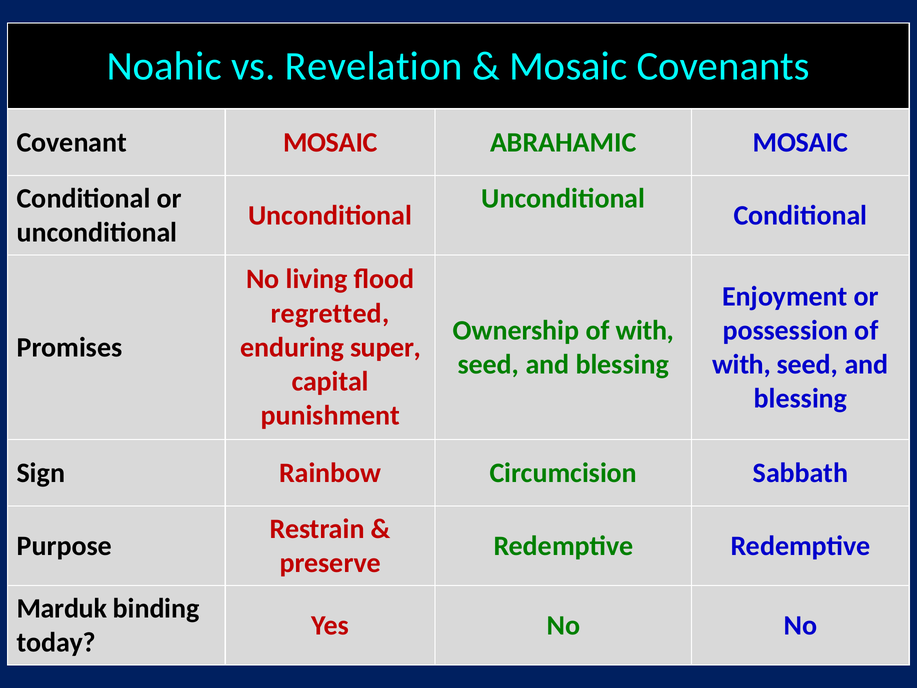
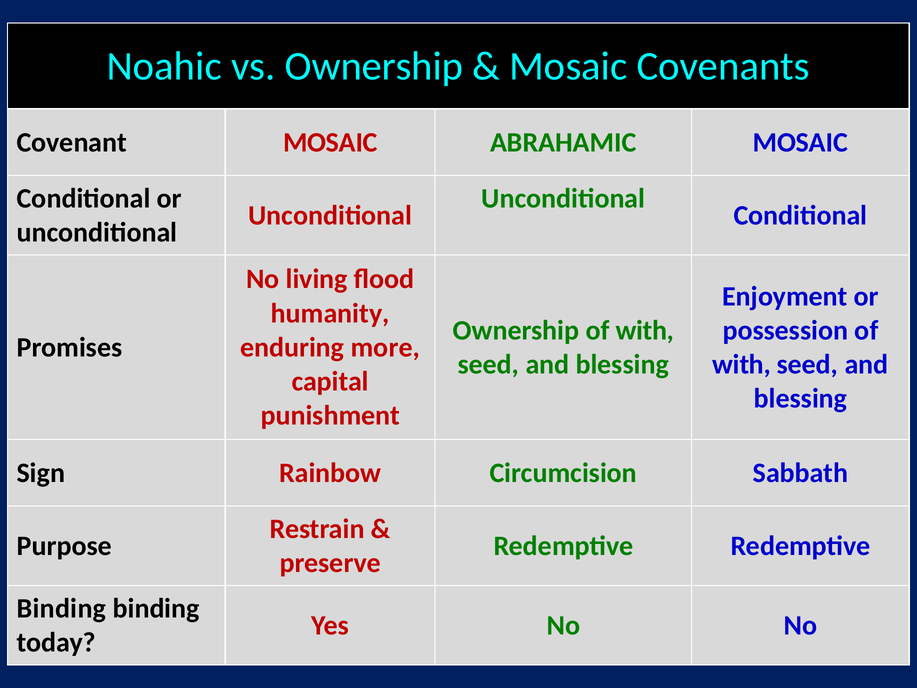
vs Revelation: Revelation -> Ownership
regretted: regretted -> humanity
super: super -> more
Marduk at (62, 608): Marduk -> Binding
